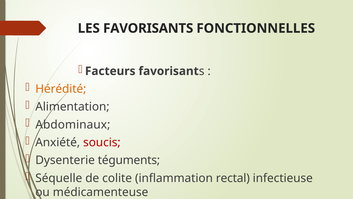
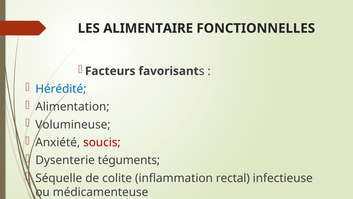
FAVORISANTS: FAVORISANTS -> ALIMENTAIRE
Hérédité colour: orange -> blue
Abdominaux: Abdominaux -> Volumineuse
